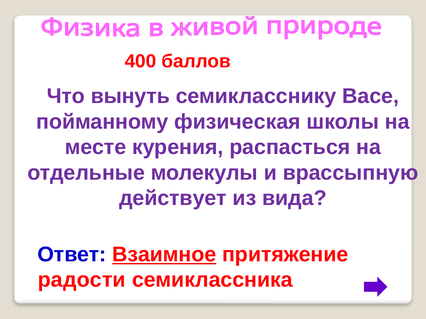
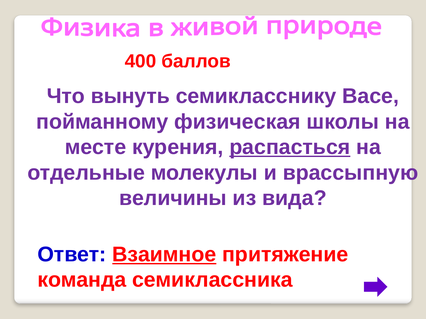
распасться underline: none -> present
действует: действует -> величины
радости: радости -> команда
